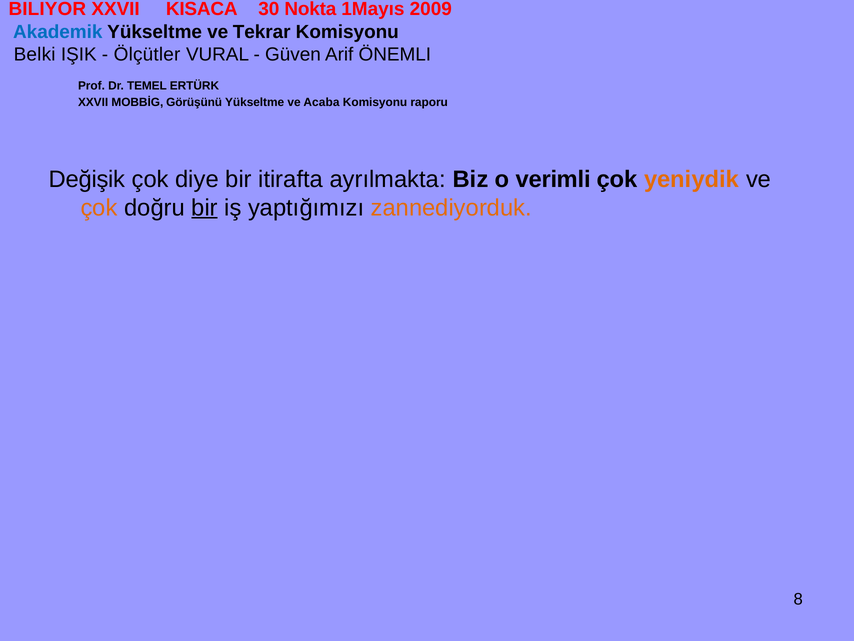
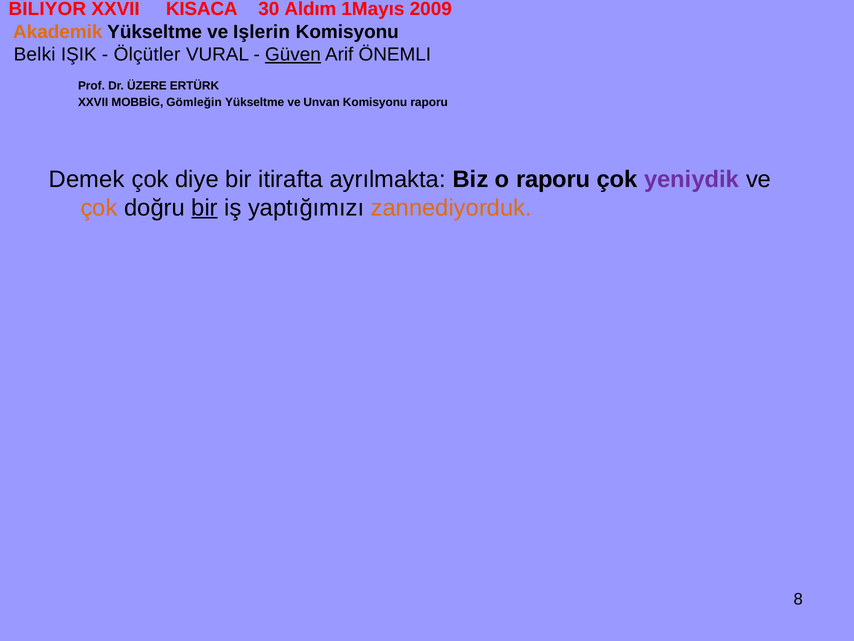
Nokta: Nokta -> Aldım
Akademik colour: blue -> orange
Tekrar: Tekrar -> Işlerin
Güven underline: none -> present
TEMEL: TEMEL -> ÜZERE
Görüşünü: Görüşünü -> Gömleğin
Acaba: Acaba -> Unvan
Değişik: Değişik -> Demek
o verimli: verimli -> raporu
yeniydik colour: orange -> purple
